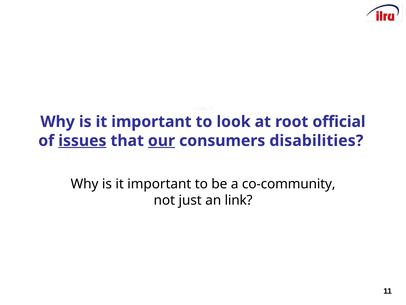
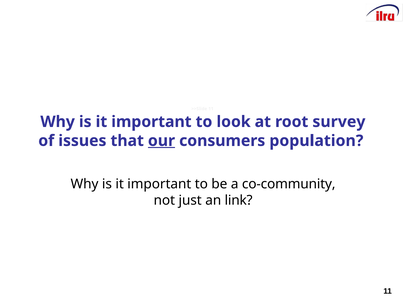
official: official -> survey
issues underline: present -> none
disabilities: disabilities -> population
